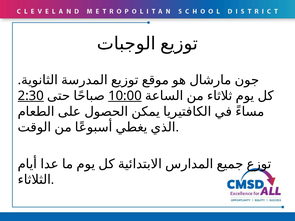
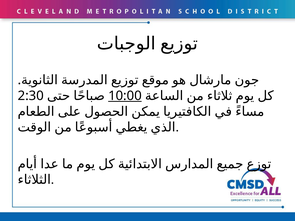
2:30 underline: present -> none
